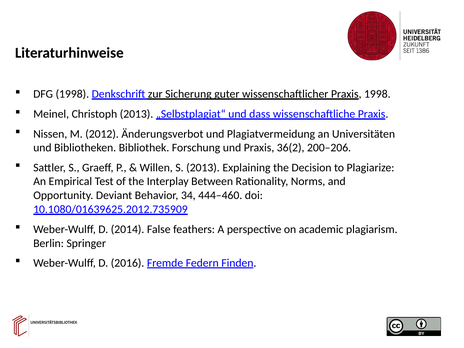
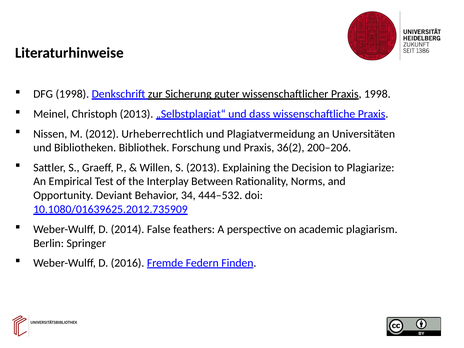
Änderungsverbot: Änderungsverbot -> Urheberrechtlich
444–460: 444–460 -> 444–532
